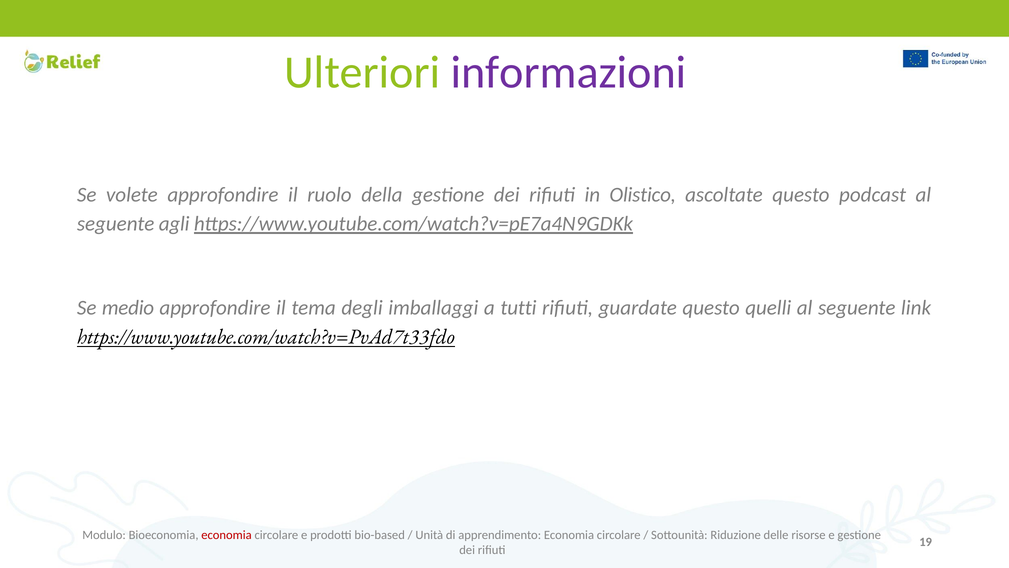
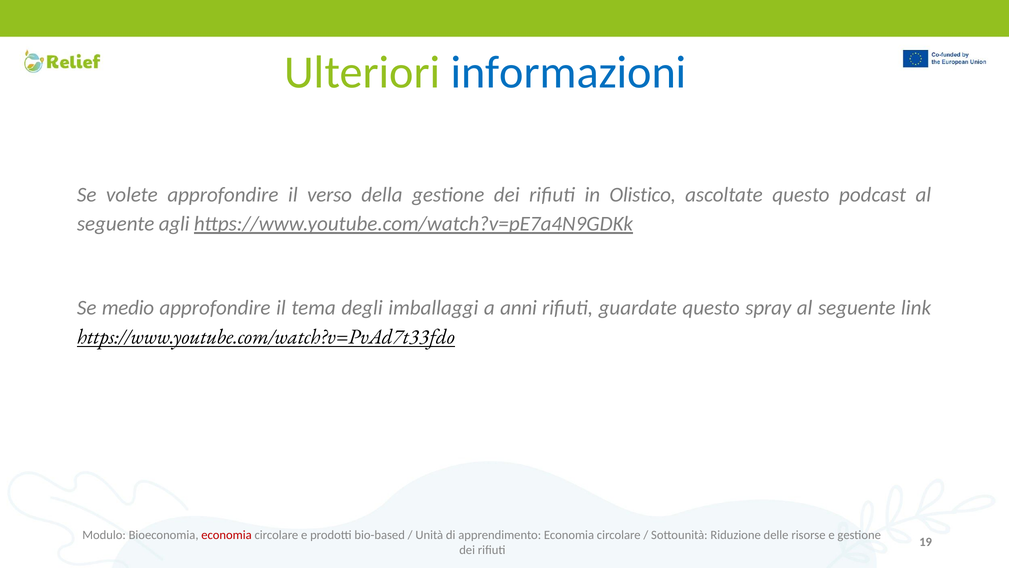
informazioni colour: purple -> blue
ruolo: ruolo -> verso
tutti: tutti -> anni
quelli: quelli -> spray
